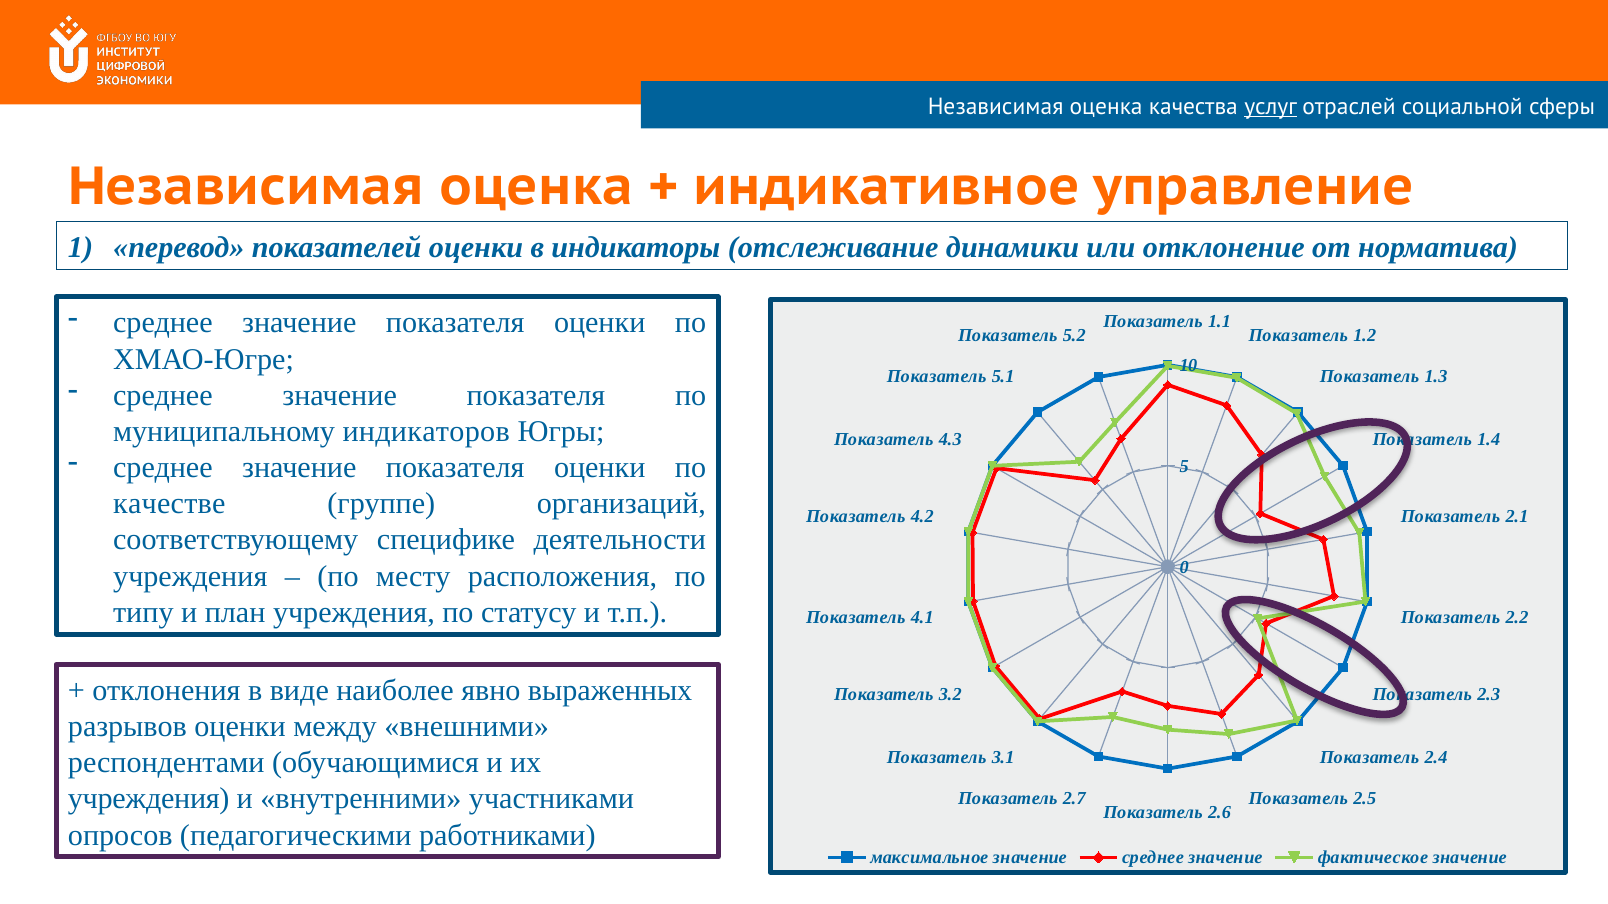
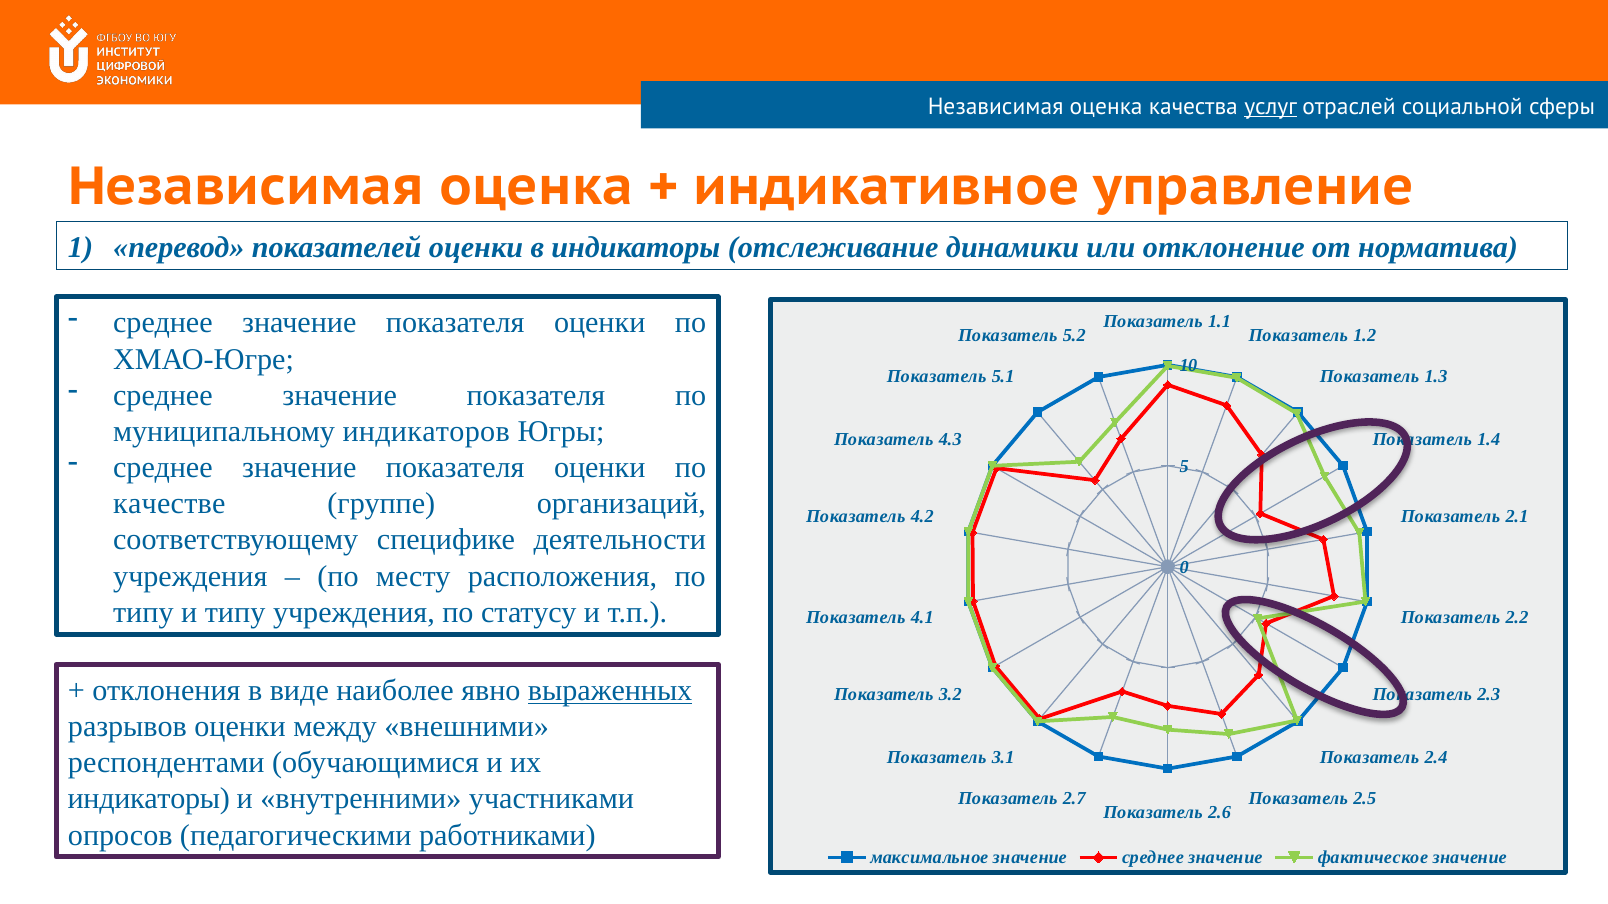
и план: план -> типу
выраженных underline: none -> present
учреждения at (149, 799): учреждения -> индикаторы
